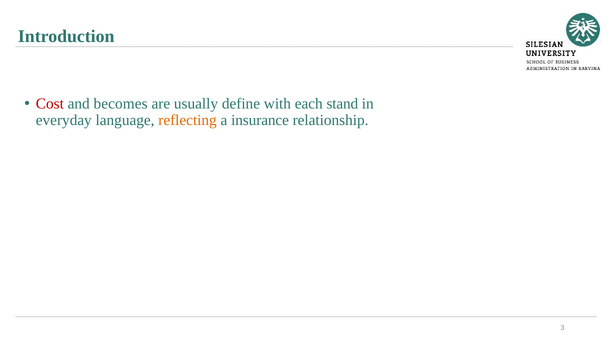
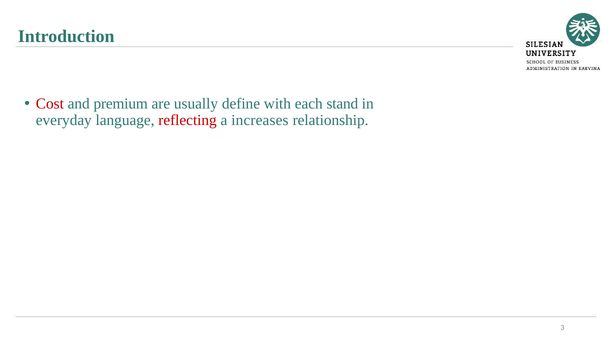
becomes: becomes -> premium
reflecting colour: orange -> red
insurance: insurance -> increases
